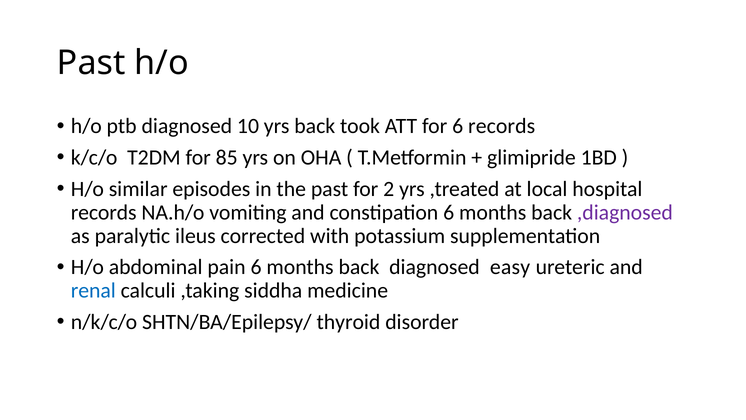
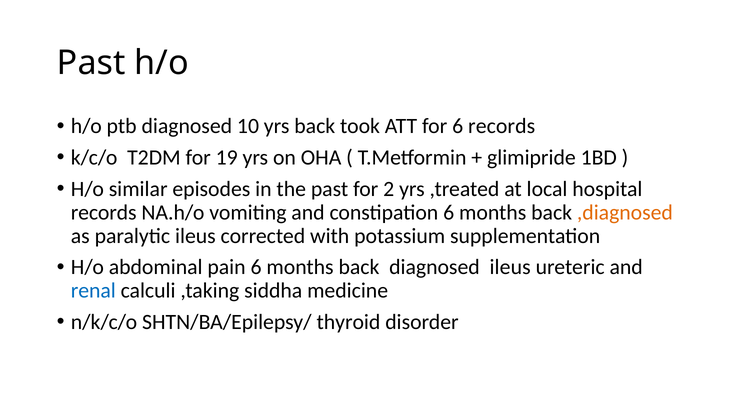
85: 85 -> 19
,diagnosed colour: purple -> orange
diagnosed easy: easy -> ileus
